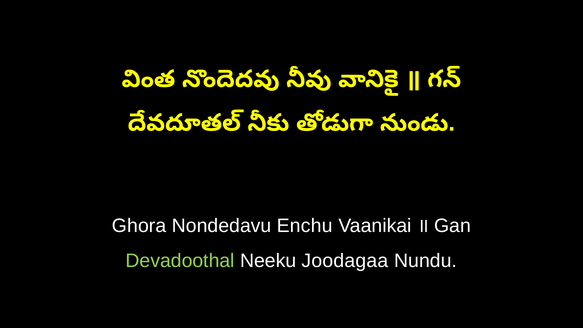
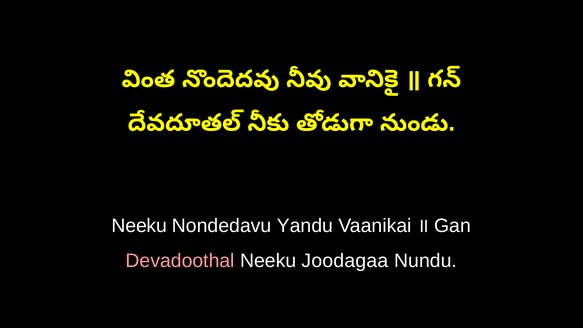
Ghora at (139, 226): Ghora -> Neeku
Enchu: Enchu -> Yandu
Devadoothal colour: light green -> pink
